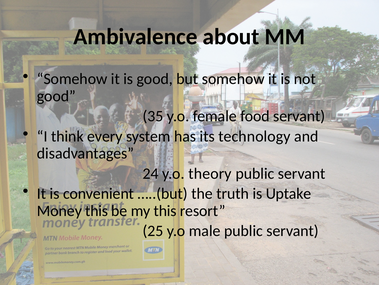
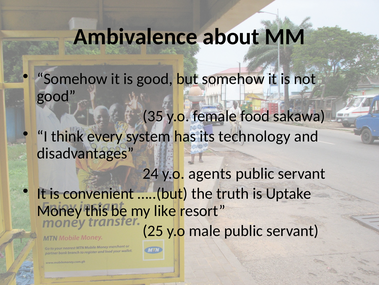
food servant: servant -> sakawa
theory: theory -> agents
my this: this -> like
